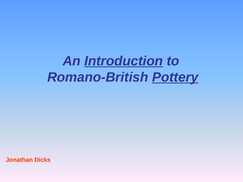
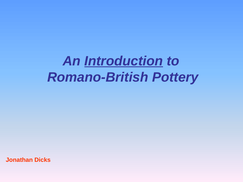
Pottery underline: present -> none
